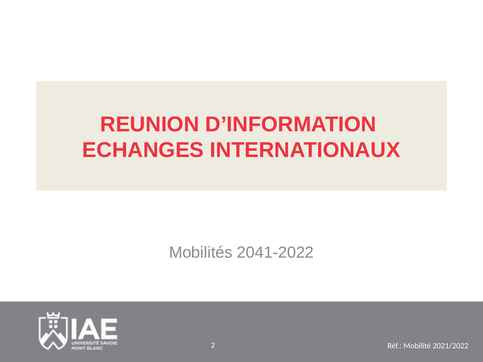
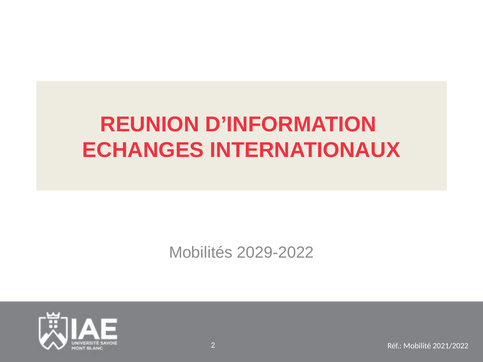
2041-2022: 2041-2022 -> 2029-2022
